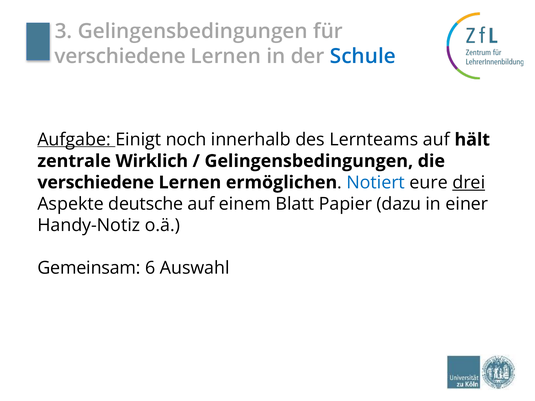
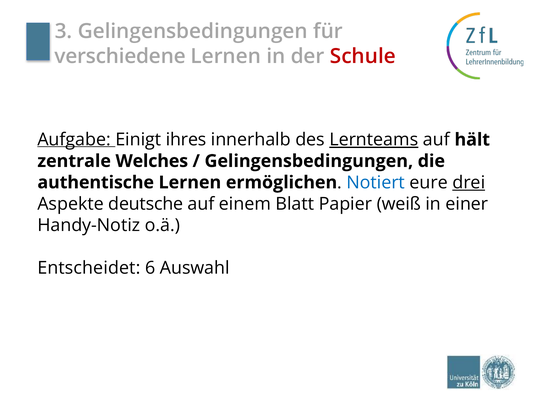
Schule colour: blue -> red
noch: noch -> ihres
Lernteams underline: none -> present
Wirklich: Wirklich -> Welches
verschiedene at (96, 183): verschiedene -> authentische
dazu: dazu -> weiß
Gemeinsam: Gemeinsam -> Entscheidet
